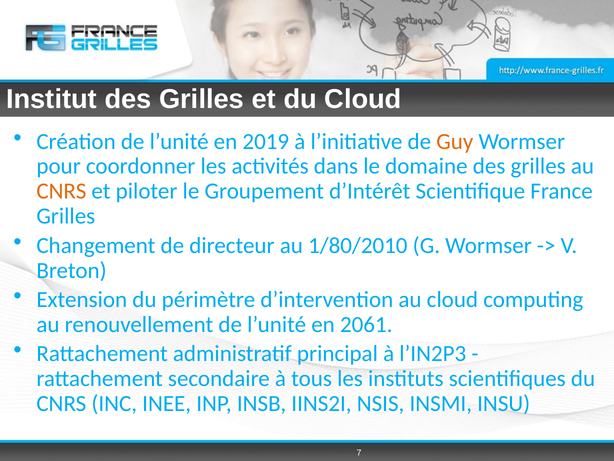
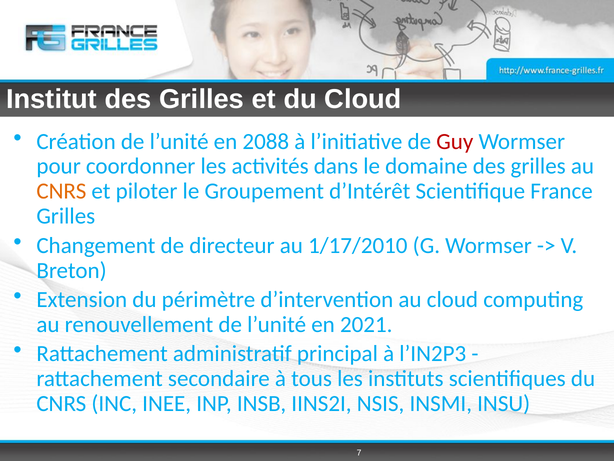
2019: 2019 -> 2088
Guy colour: orange -> red
1/80/2010: 1/80/2010 -> 1/17/2010
2061: 2061 -> 2021
